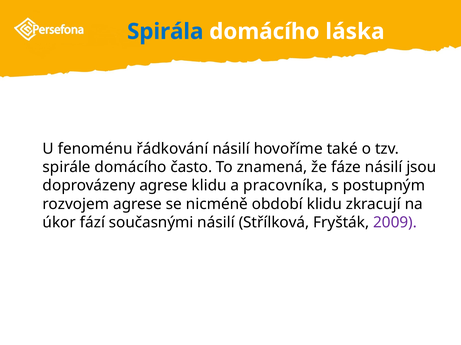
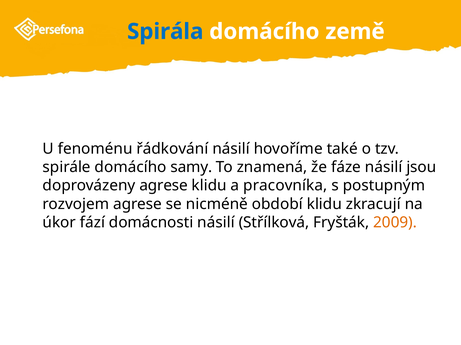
láska: láska -> země
často: často -> samy
současnými: současnými -> domácnosti
2009 colour: purple -> orange
